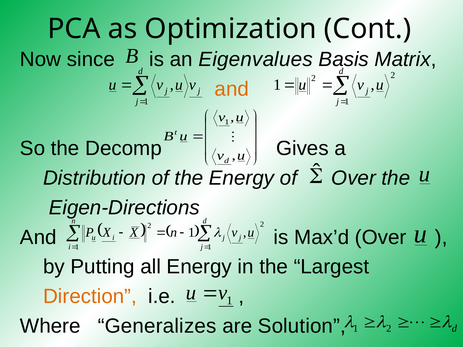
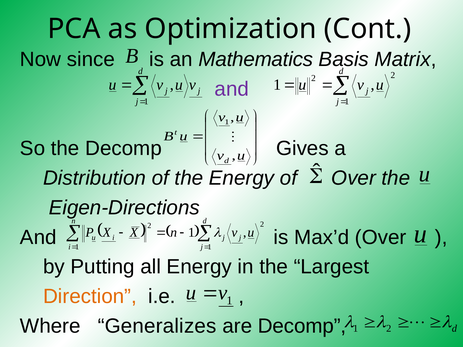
Eigenvalues: Eigenvalues -> Mathematics
and at (232, 89) colour: orange -> purple
are Solution: Solution -> Decomp
